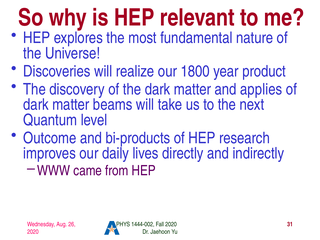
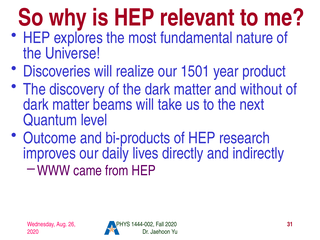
1800: 1800 -> 1501
applies: applies -> without
